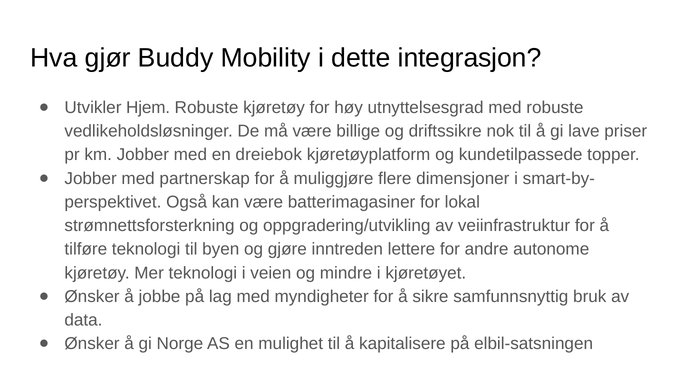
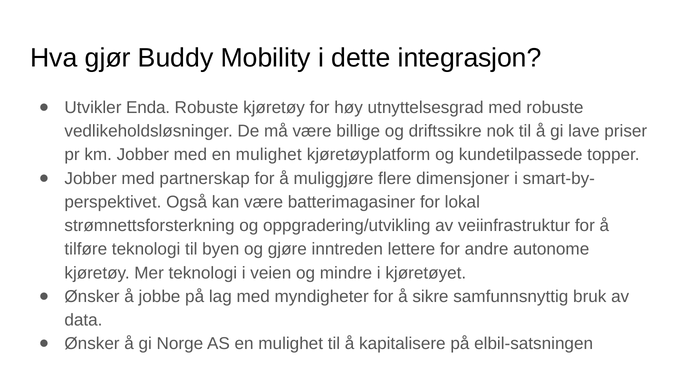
Hjem: Hjem -> Enda
med en dreiebok: dreiebok -> mulighet
